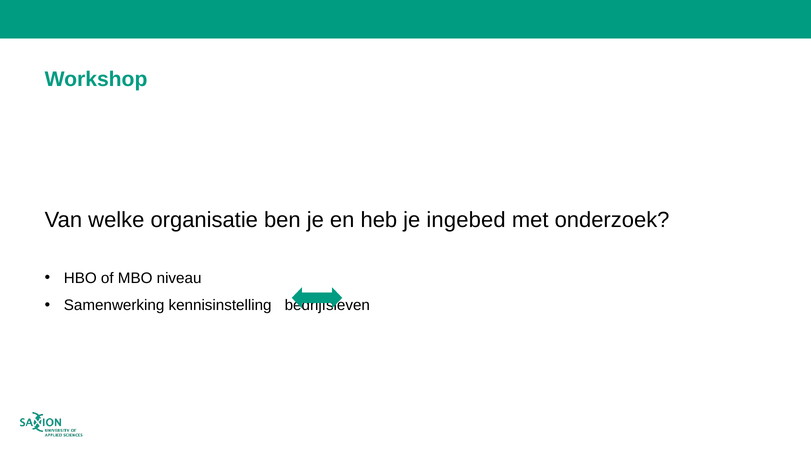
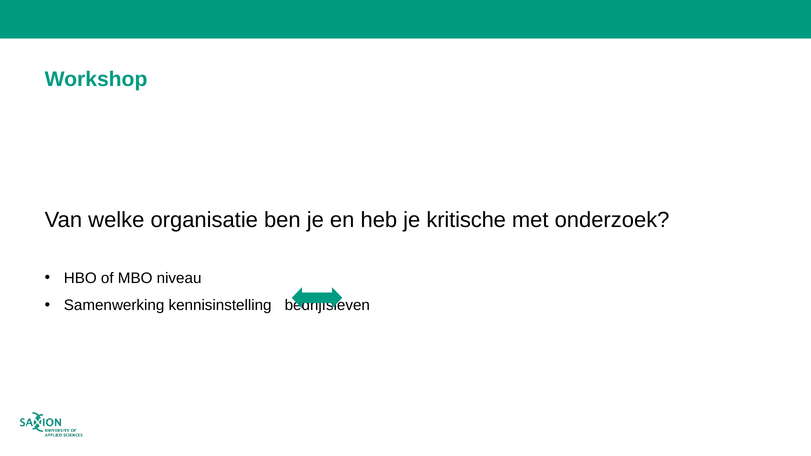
ingebed: ingebed -> kritische
